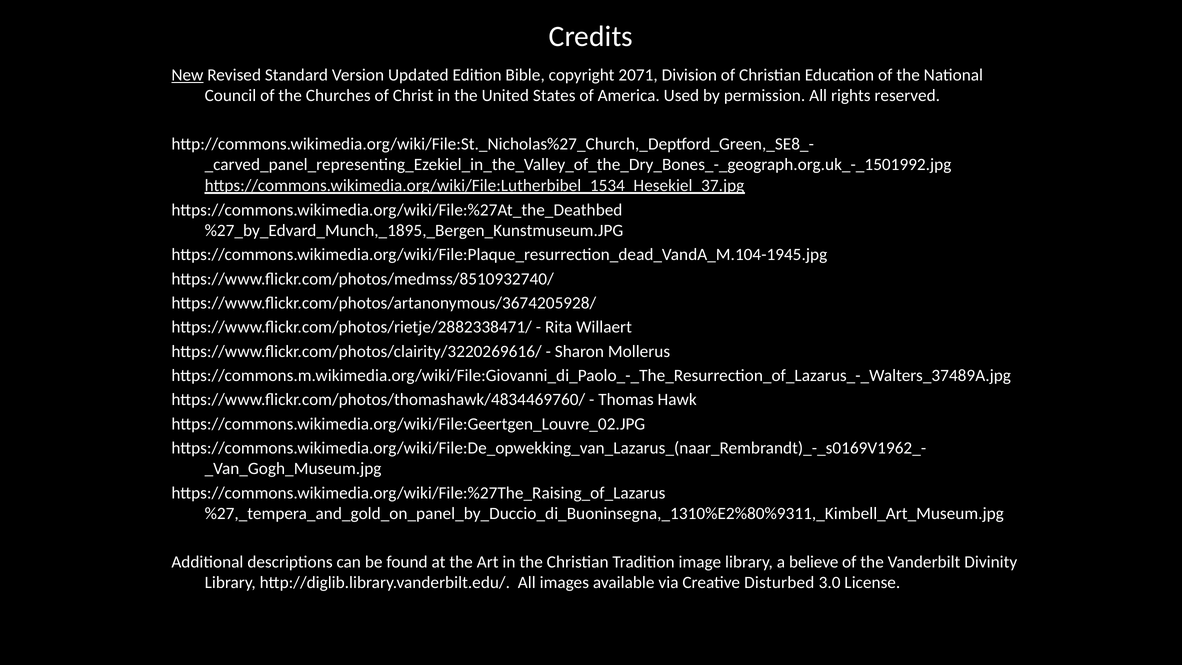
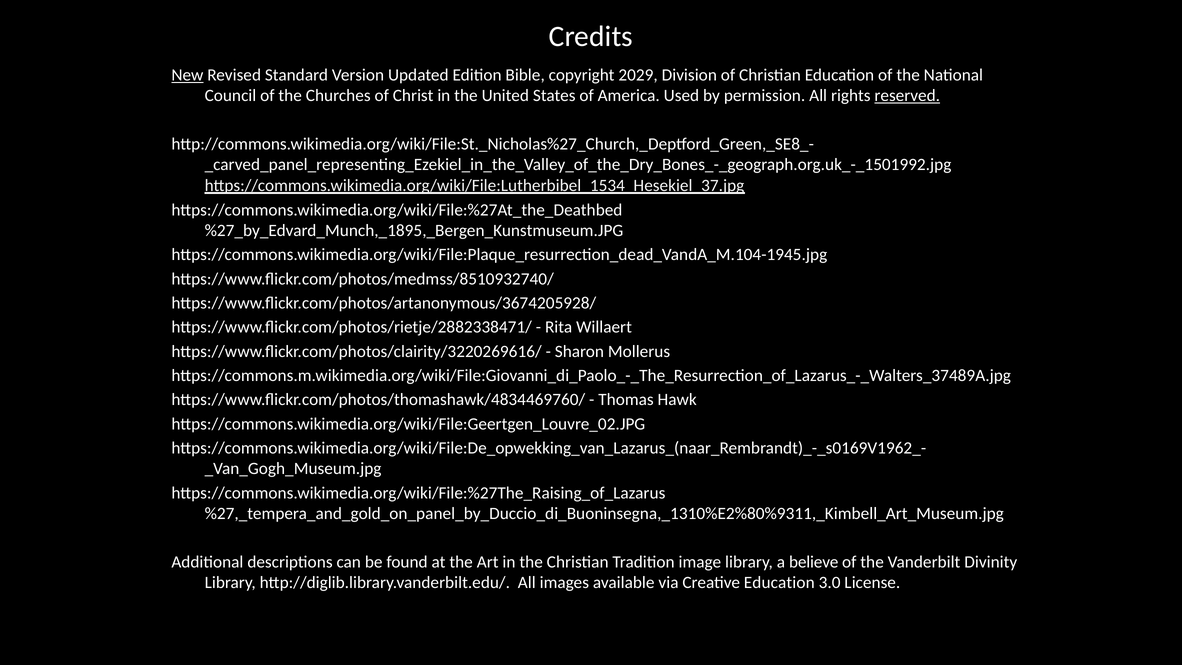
2071: 2071 -> 2029
reserved underline: none -> present
Creative Disturbed: Disturbed -> Education
